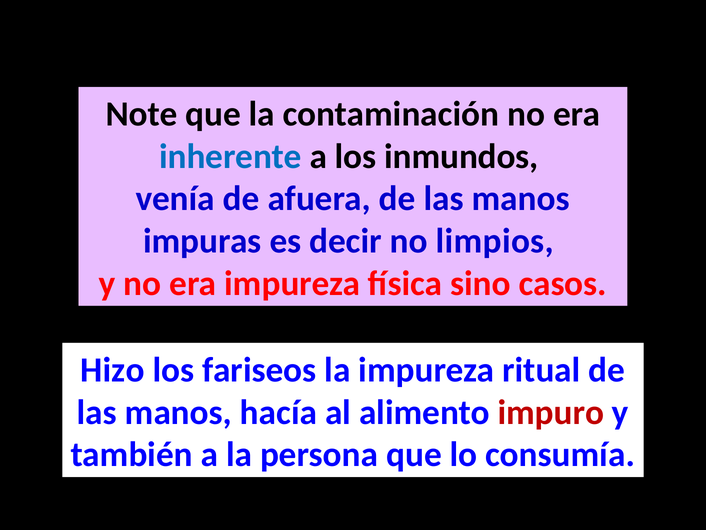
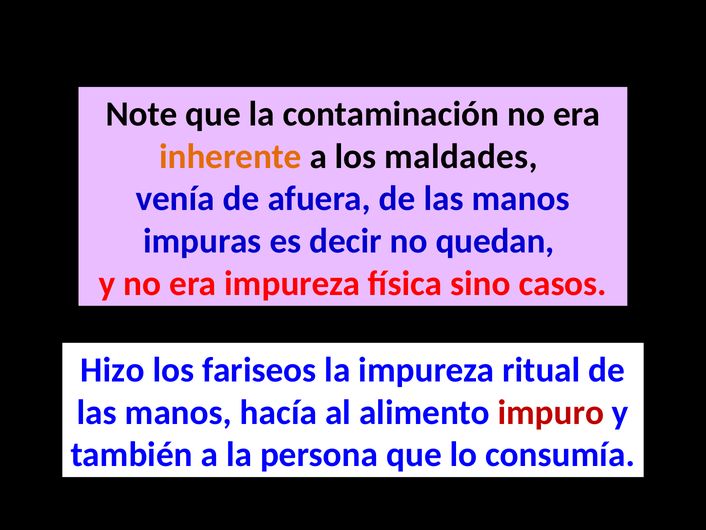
inherente colour: blue -> orange
inmundos: inmundos -> maldades
limpios: limpios -> quedan
